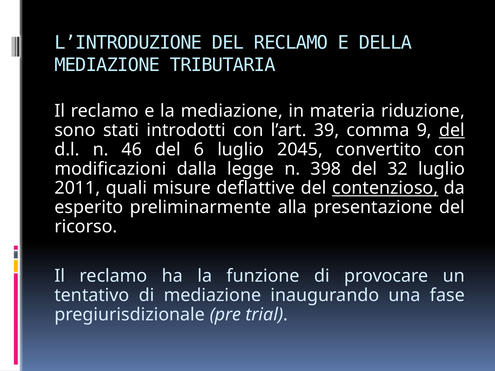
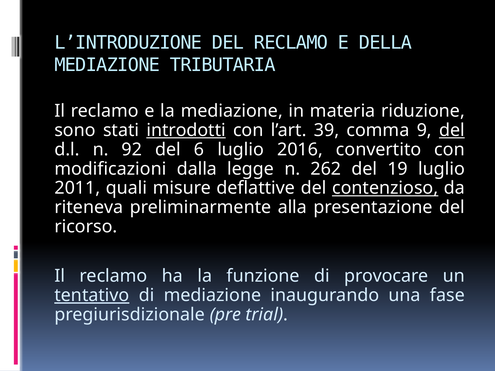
introdotti underline: none -> present
46: 46 -> 92
2045: 2045 -> 2016
398: 398 -> 262
32: 32 -> 19
esperito: esperito -> riteneva
tentativo underline: none -> present
